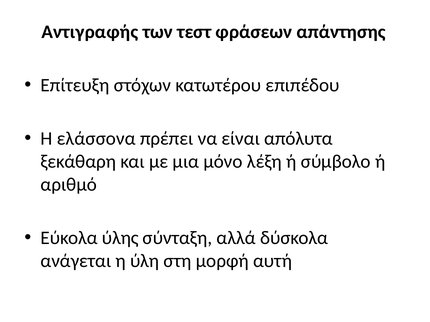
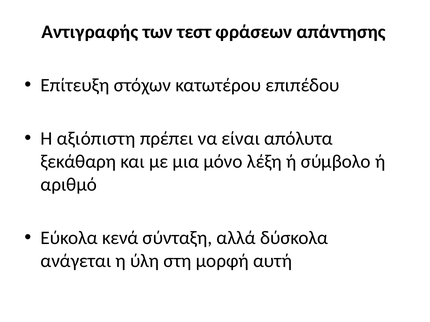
ελάσσονα: ελάσσονα -> αξιόπιστη
ύλης: ύλης -> κενά
